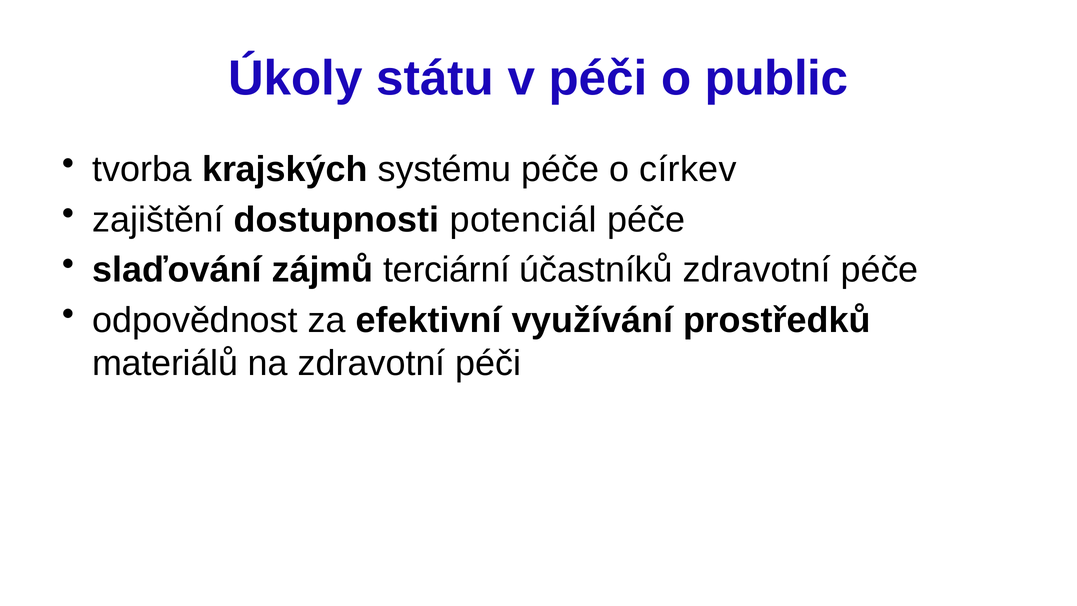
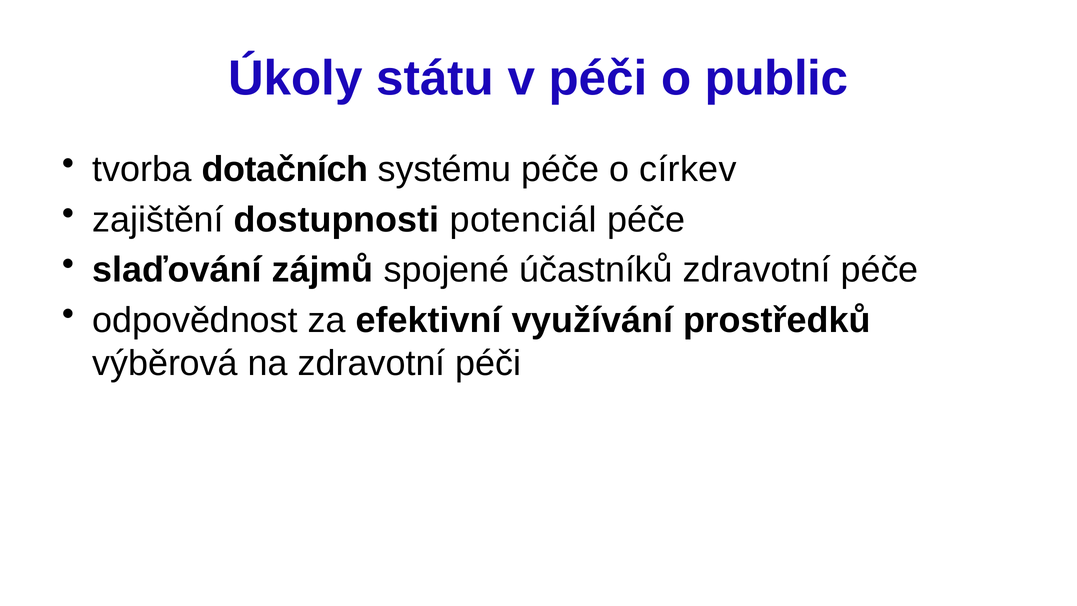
krajských: krajských -> dotačních
terciární: terciární -> spojené
materiálů: materiálů -> výběrová
